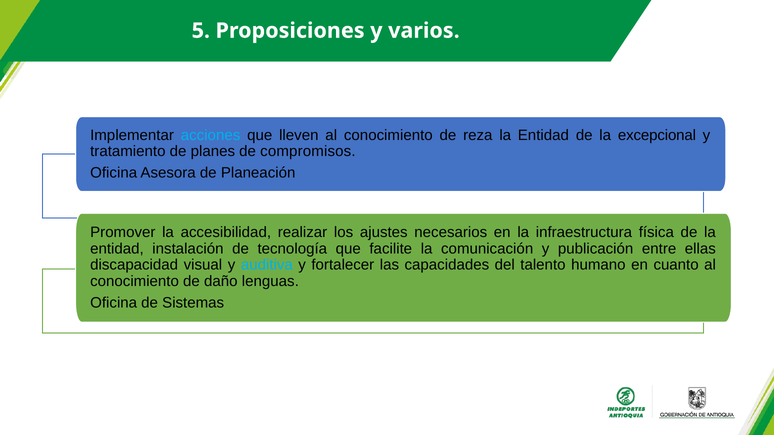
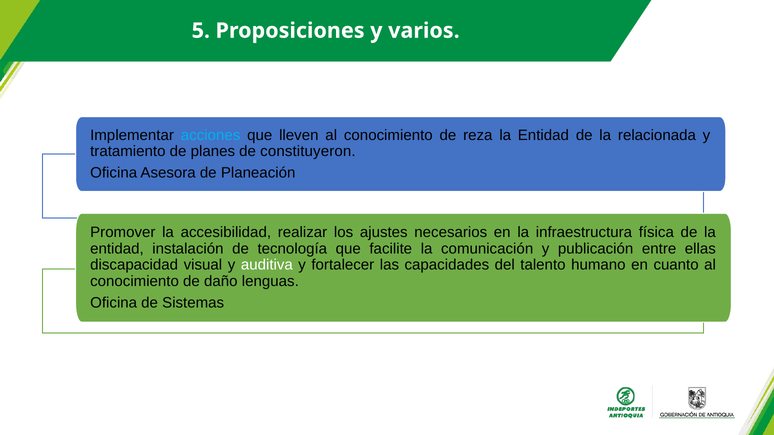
excepcional: excepcional -> relacionada
compromisos: compromisos -> constituyeron
auditiva colour: light blue -> white
